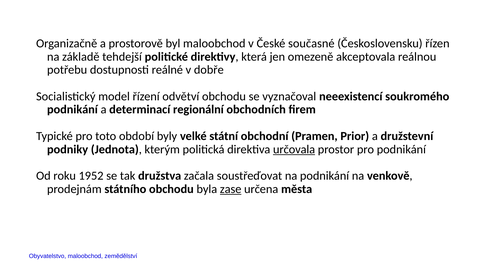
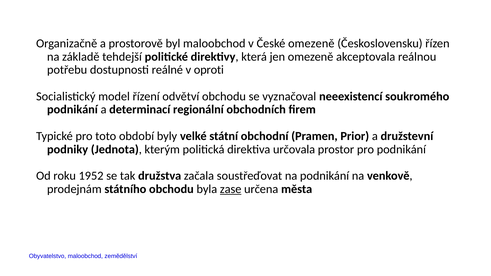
České současné: současné -> omezeně
dobře: dobře -> oproti
určovala underline: present -> none
